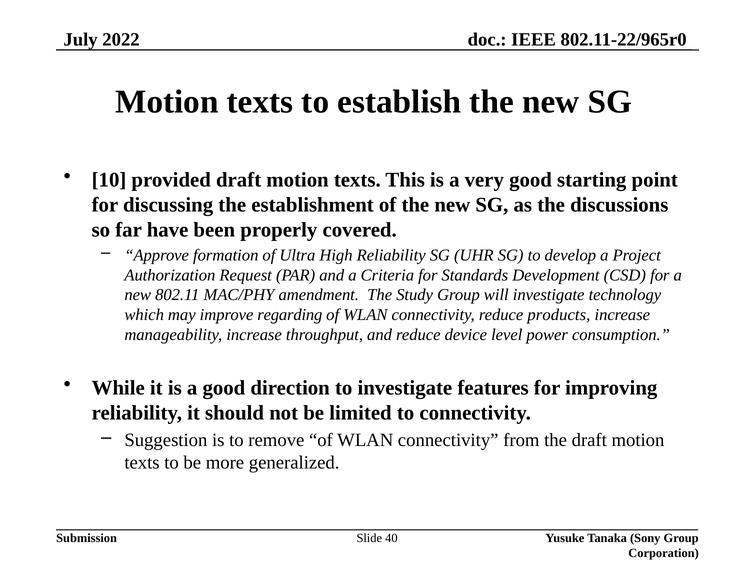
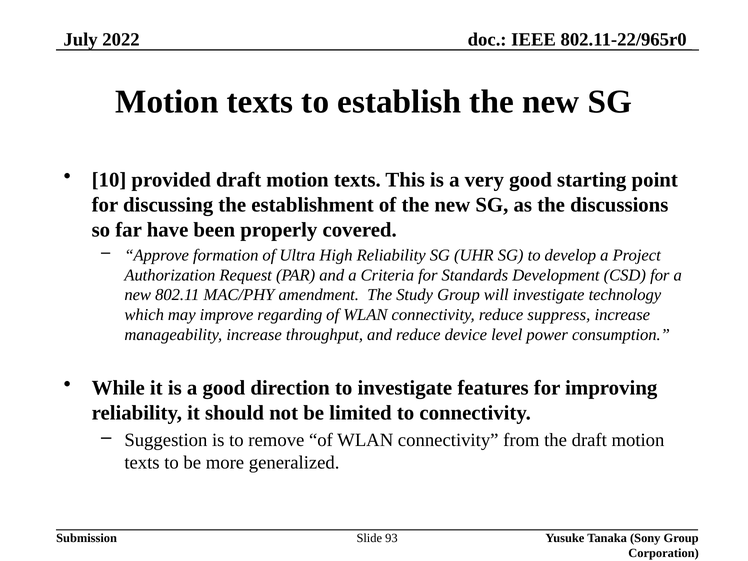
products: products -> suppress
40: 40 -> 93
